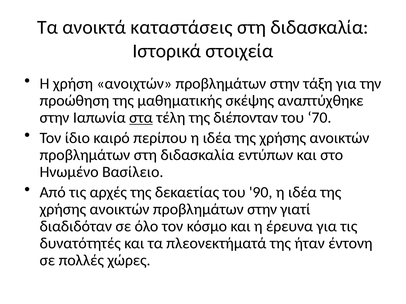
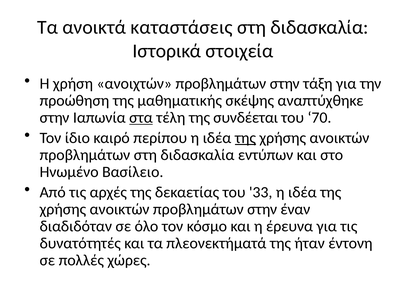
διέπονταν: διέπονταν -> συνδέεται
της at (245, 138) underline: none -> present
90: 90 -> 33
γιατί: γιατί -> έναν
